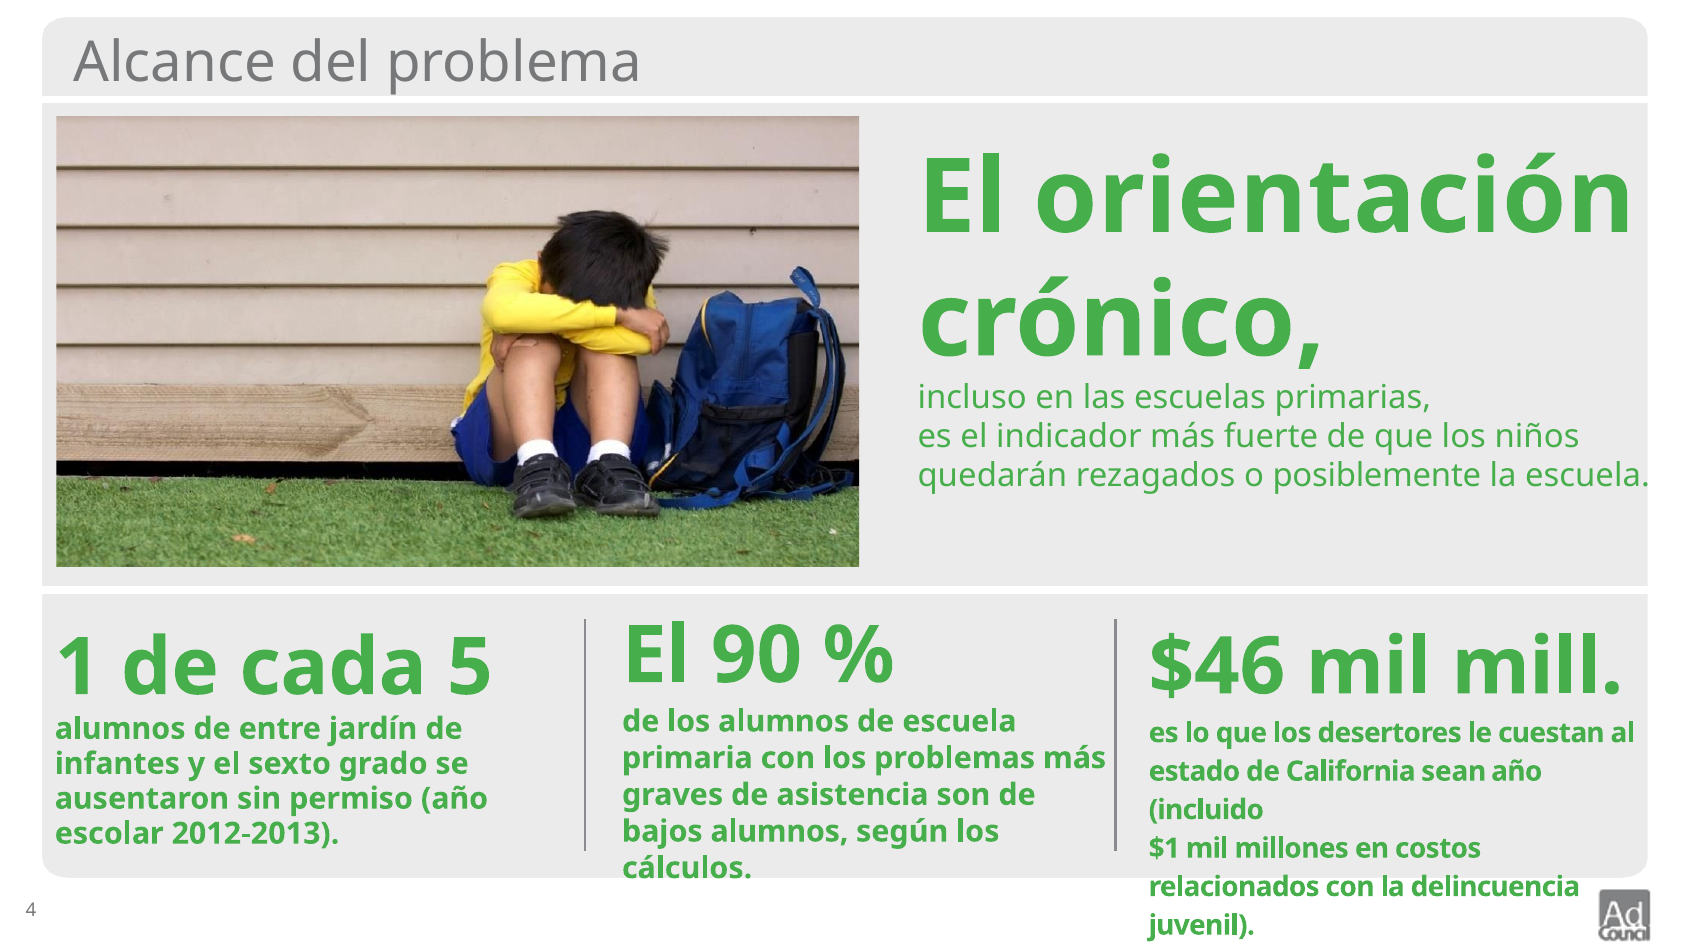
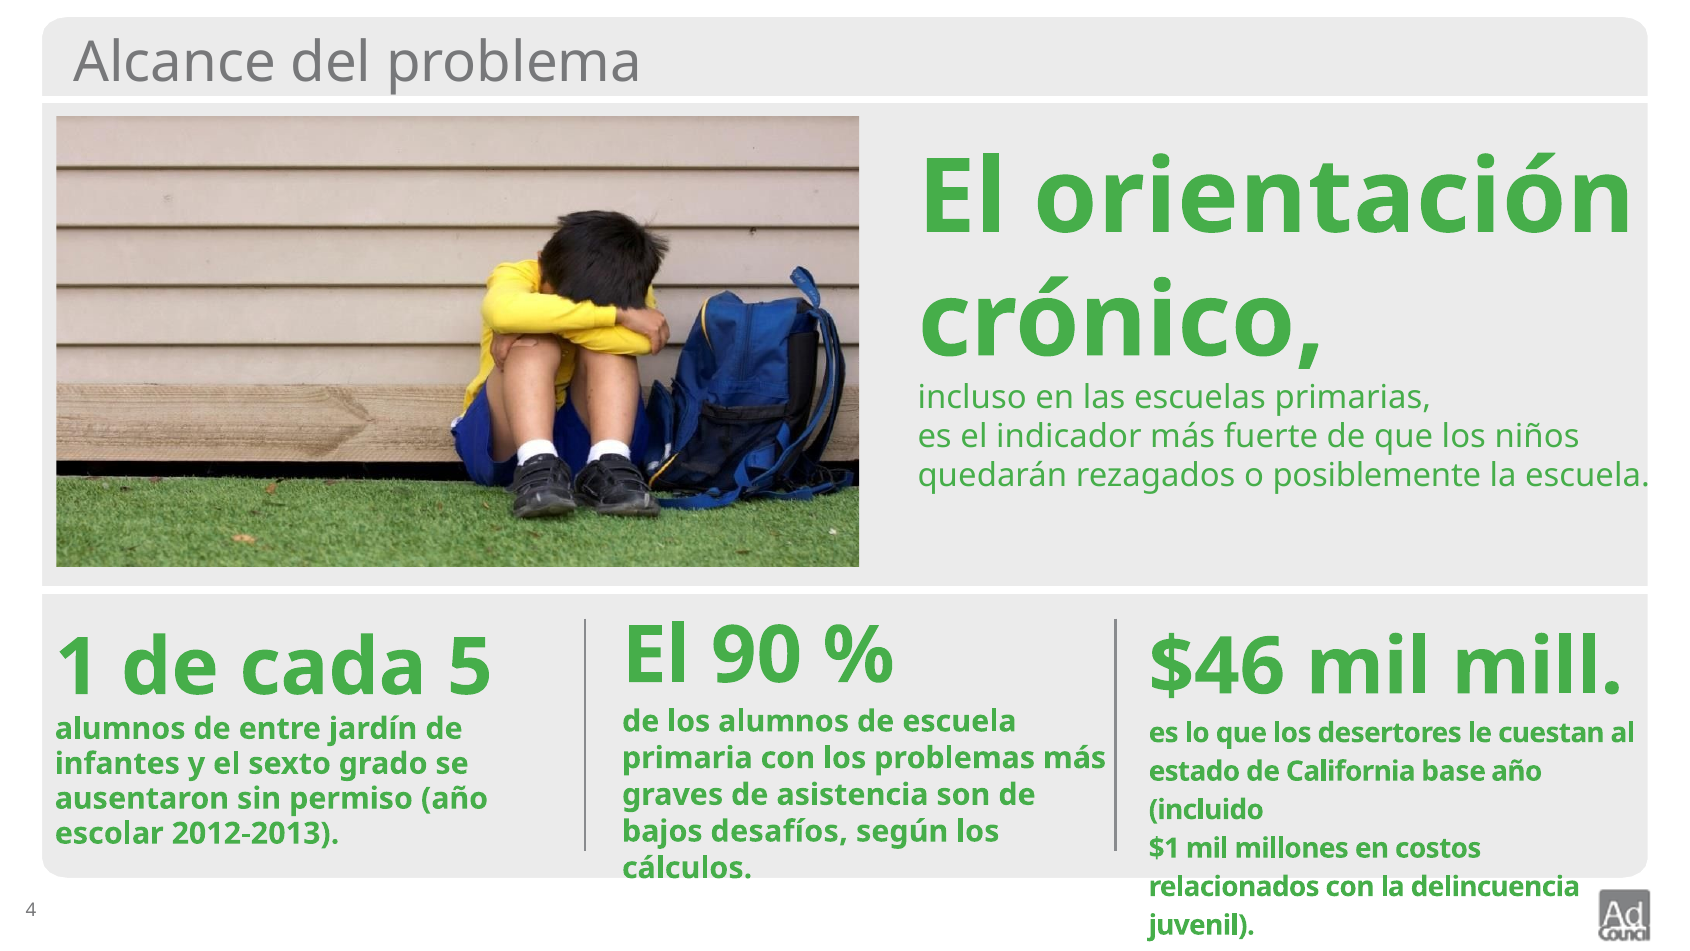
sean: sean -> base
bajos alumnos: alumnos -> desafíos
